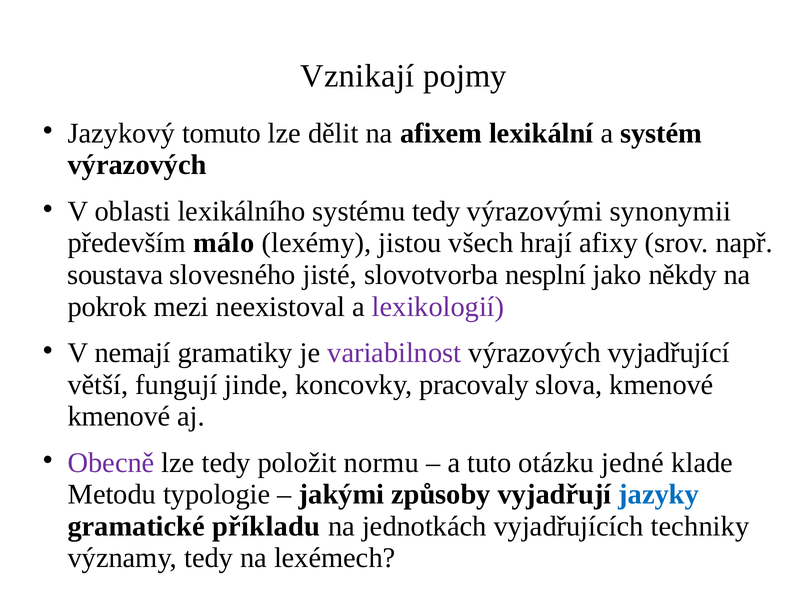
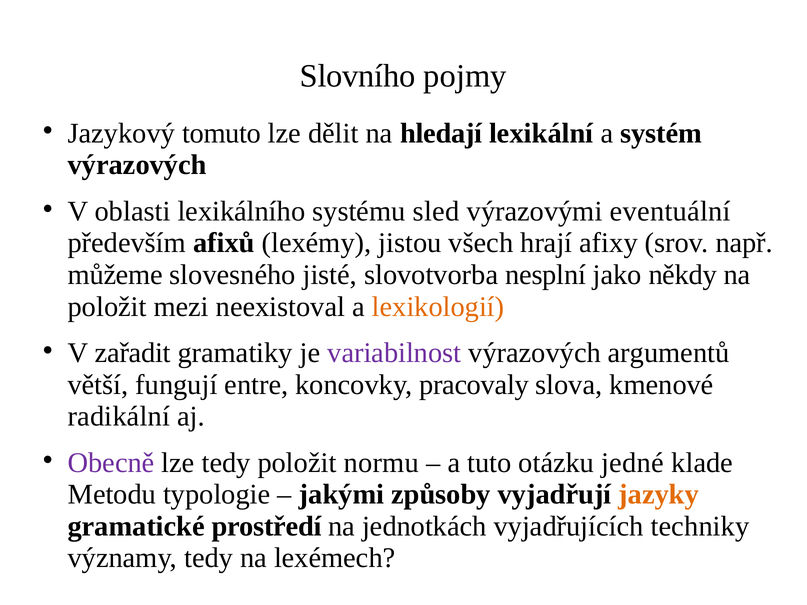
Vznikají: Vznikají -> Slovního
afixem: afixem -> hledají
systému tedy: tedy -> sled
synonymii: synonymii -> eventuální
málo: málo -> afixů
soustava: soustava -> můžeme
pokrok at (107, 307): pokrok -> položit
lexikologií colour: purple -> orange
nemají: nemají -> zařadit
vyjadřující: vyjadřující -> argumentů
jinde: jinde -> entre
kmenové at (119, 417): kmenové -> radikální
jazyky colour: blue -> orange
příkladu: příkladu -> prostředí
